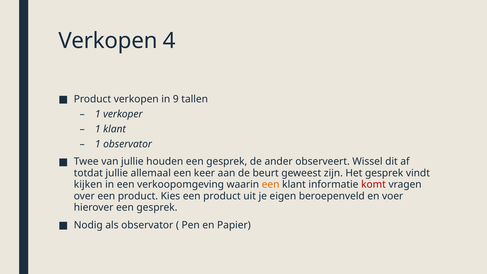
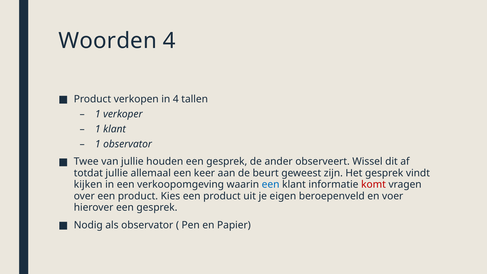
Verkopen at (108, 41): Verkopen -> Woorden
in 9: 9 -> 4
een at (271, 184) colour: orange -> blue
